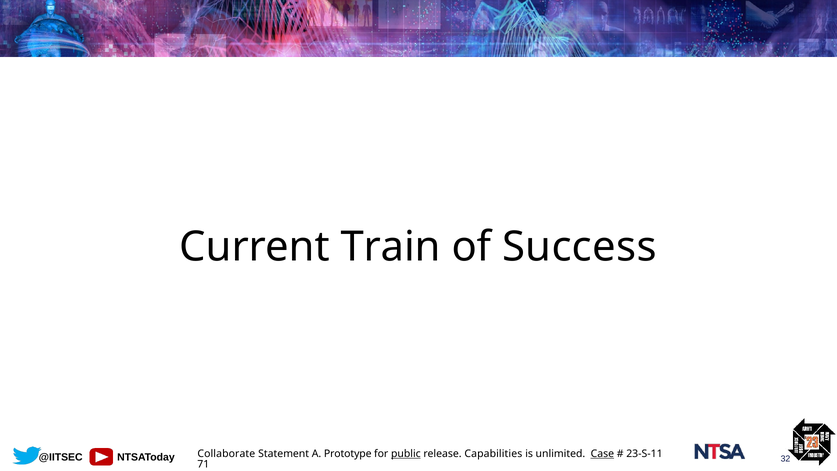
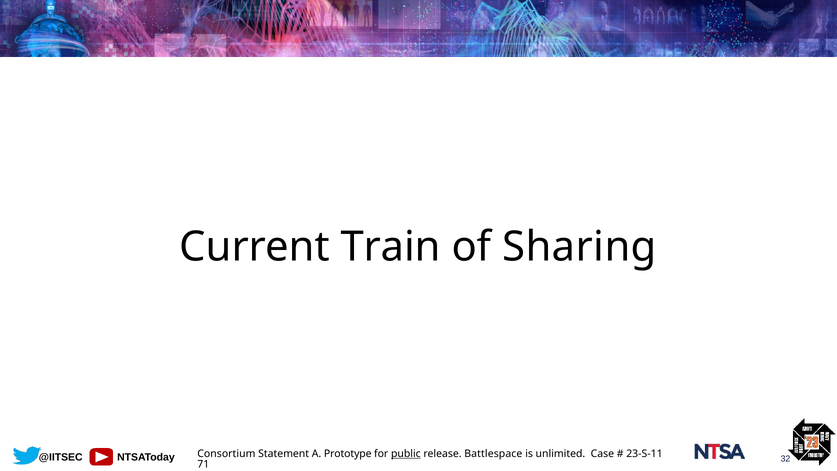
Success: Success -> Sharing
Collaborate: Collaborate -> Consortium
Capabilities: Capabilities -> Battlespace
Case underline: present -> none
